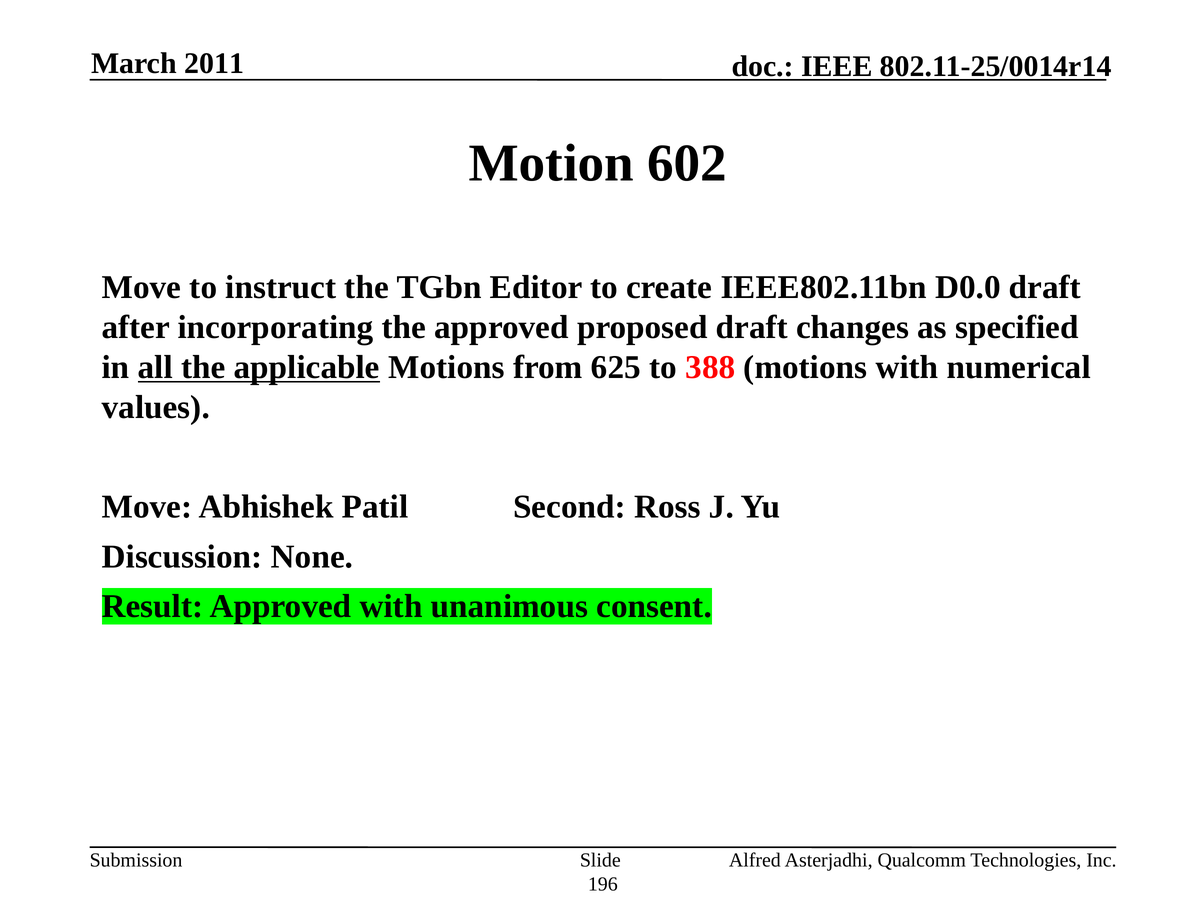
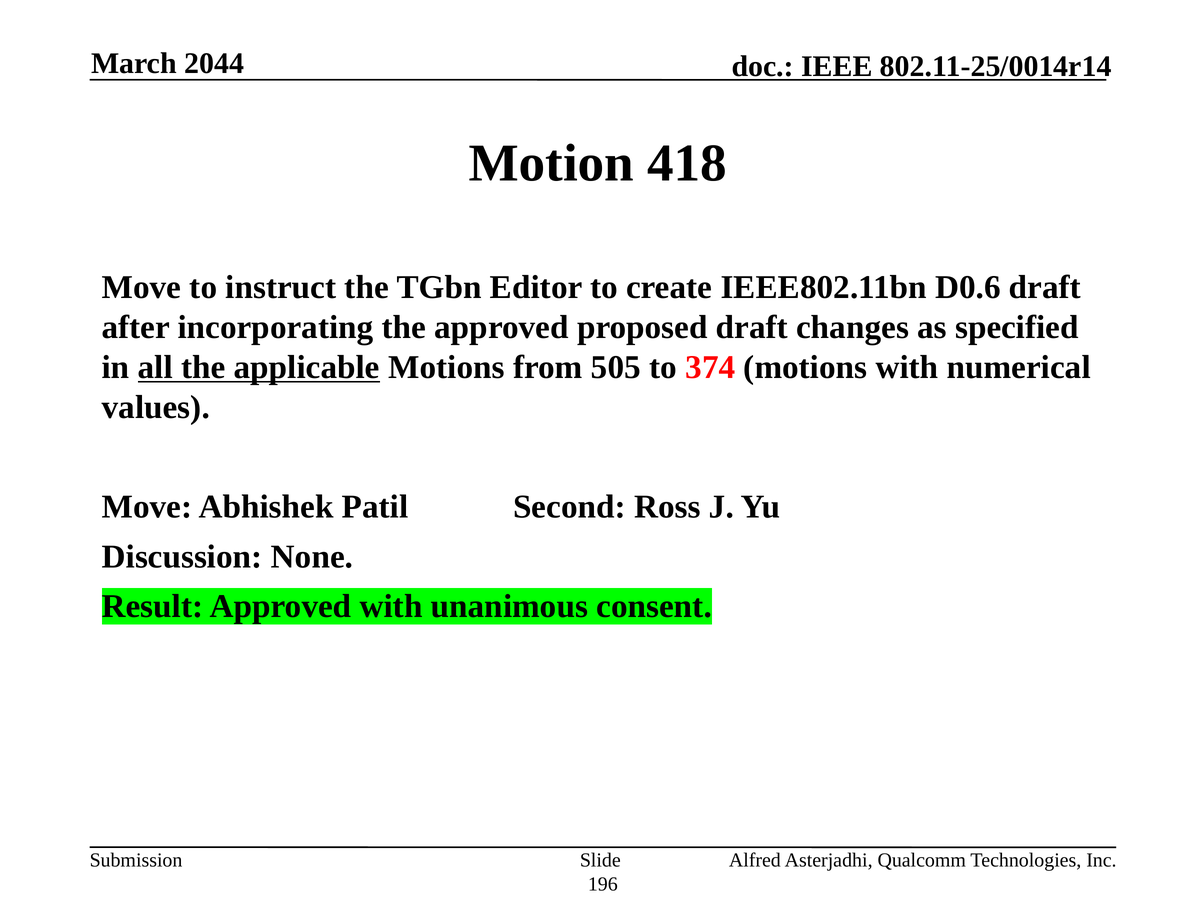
2011: 2011 -> 2044
602: 602 -> 418
D0.0: D0.0 -> D0.6
625: 625 -> 505
388: 388 -> 374
